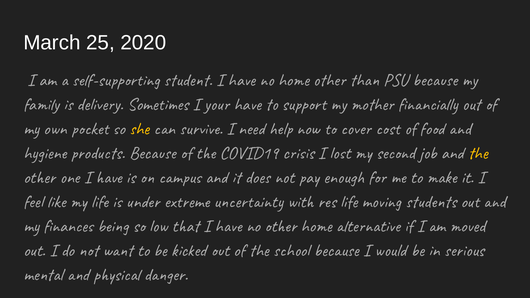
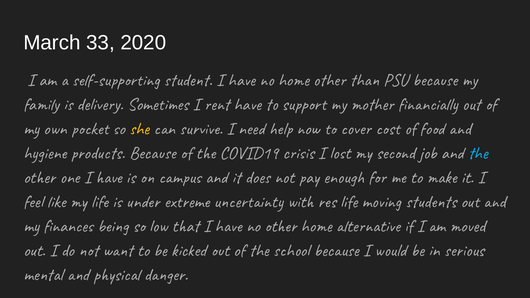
25: 25 -> 33
your: your -> rent
the at (478, 153) colour: yellow -> light blue
